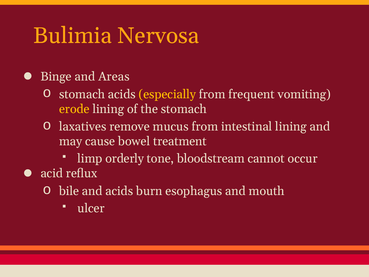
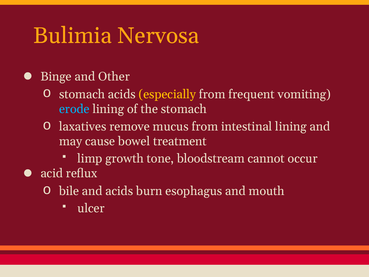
Areas: Areas -> Other
erode colour: yellow -> light blue
orderly: orderly -> growth
